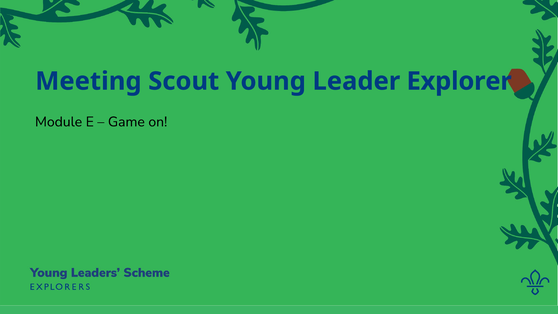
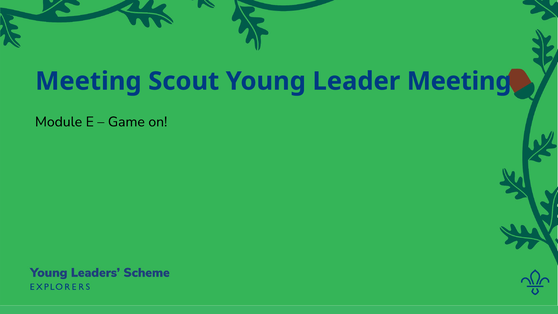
Leader Explorer: Explorer -> Meeting
